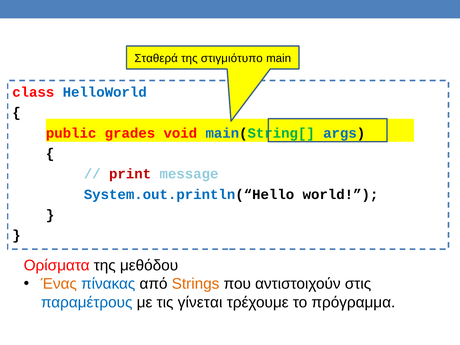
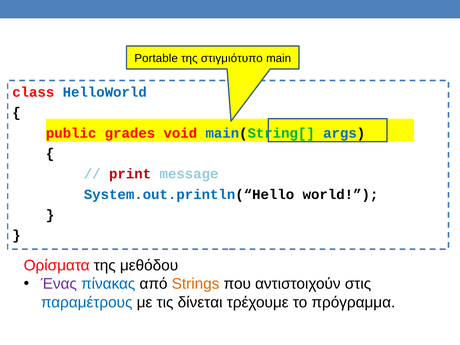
Σταθερά: Σταθερά -> Portable
Ένας colour: orange -> purple
γίνεται: γίνεται -> δίνεται
